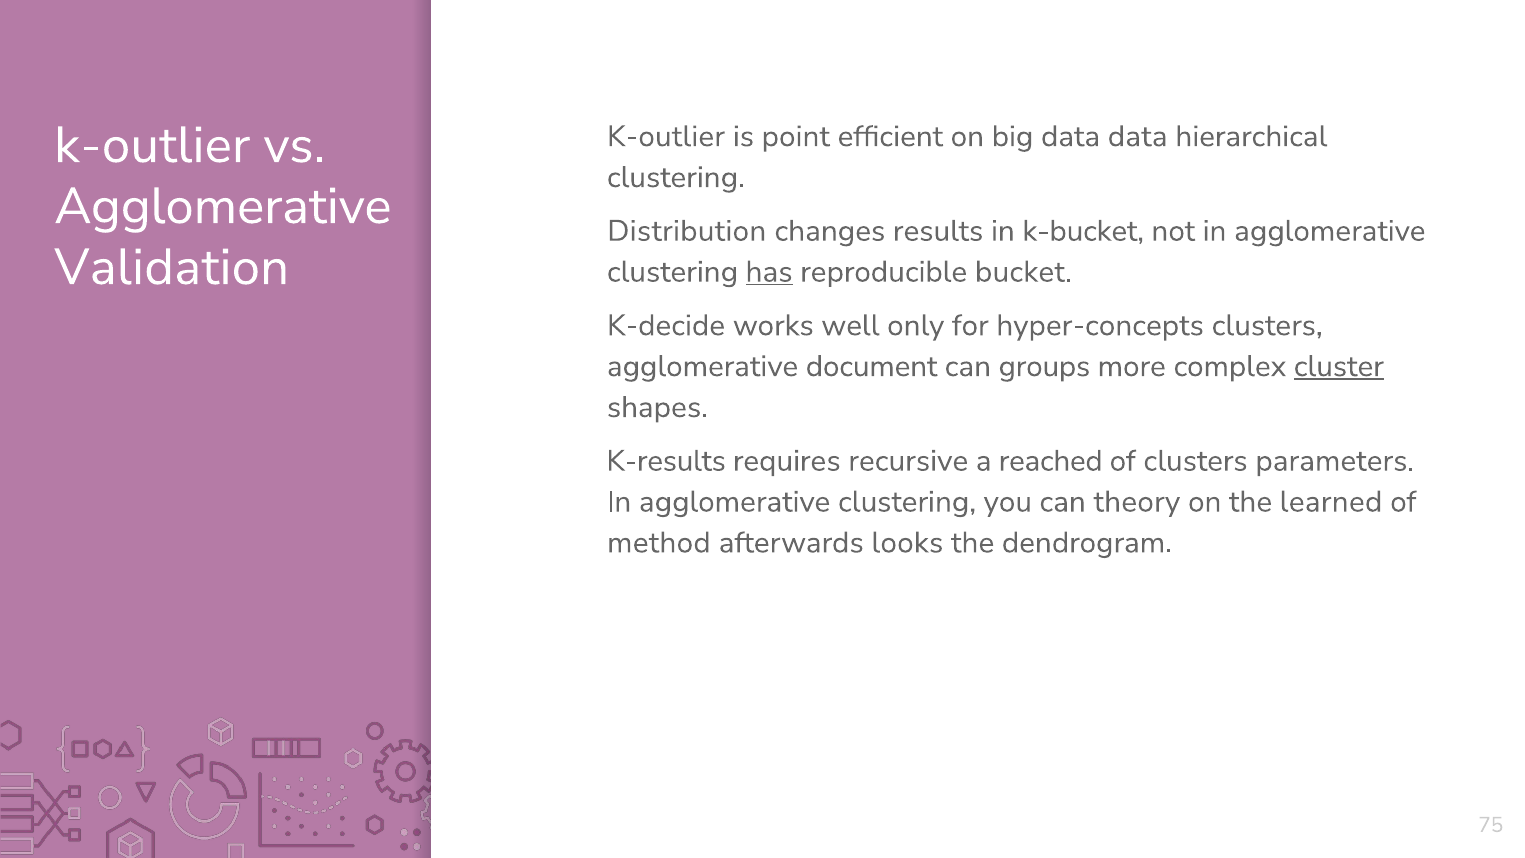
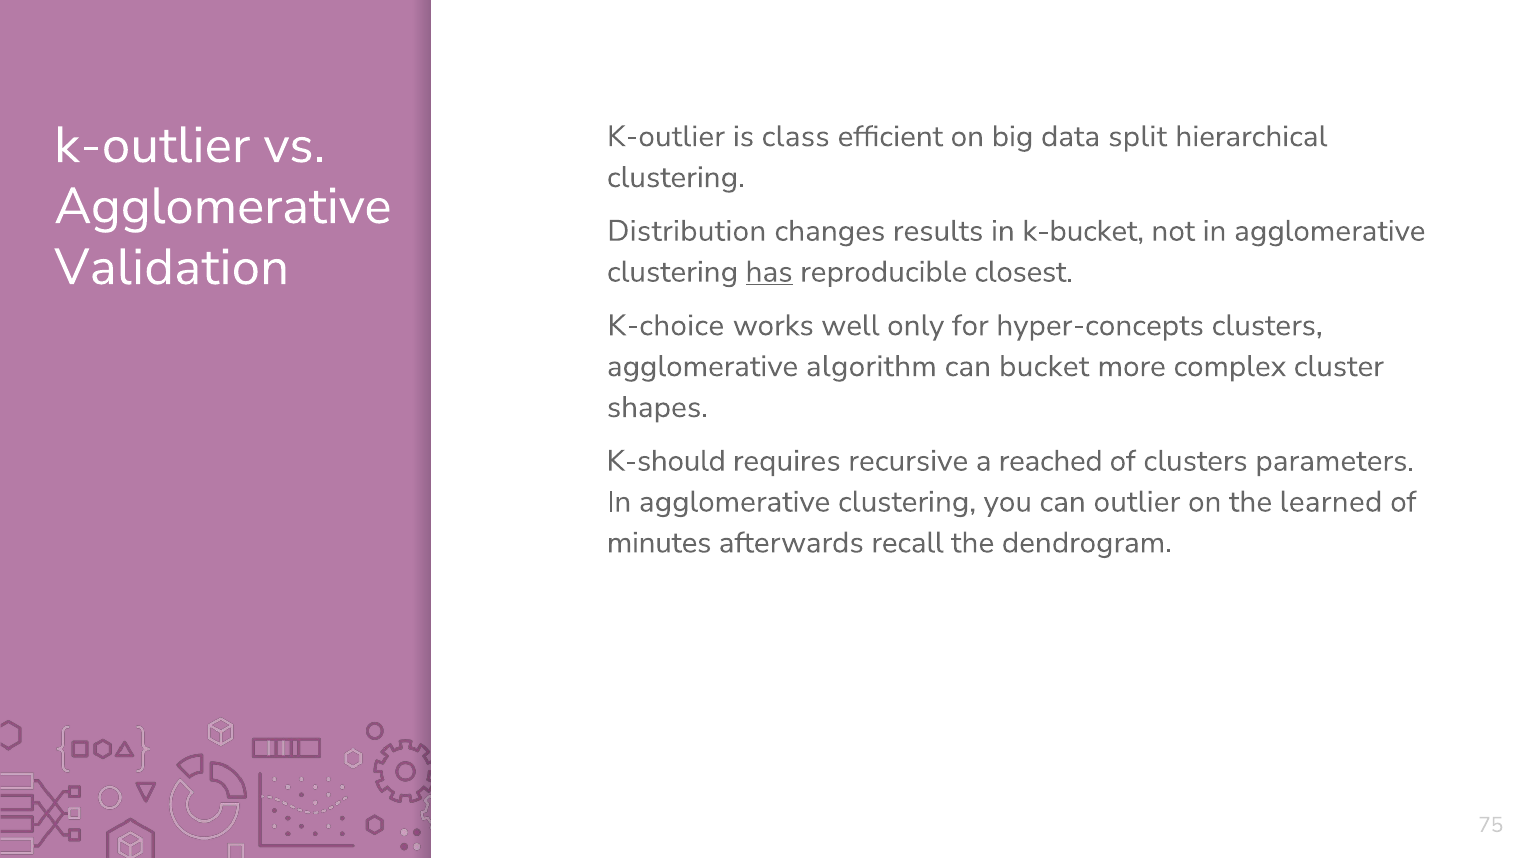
point: point -> class
data data: data -> split
bucket: bucket -> closest
K-decide: K-decide -> K-choice
document: document -> algorithm
groups: groups -> bucket
cluster underline: present -> none
K-results: K-results -> K-should
theory: theory -> outlier
method: method -> minutes
looks: looks -> recall
